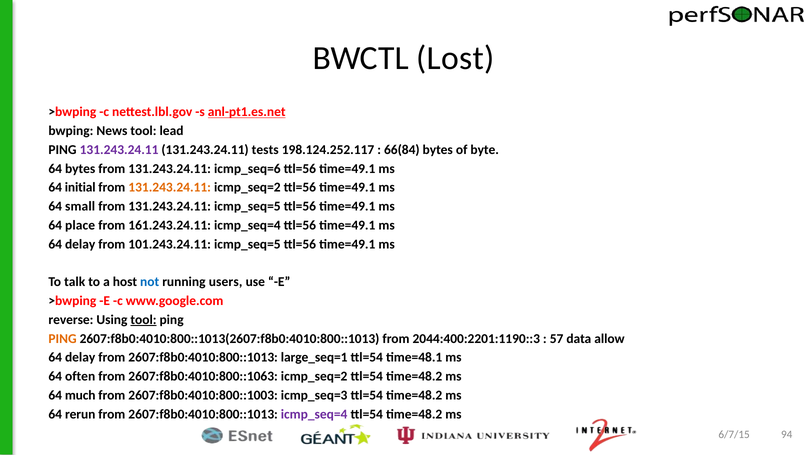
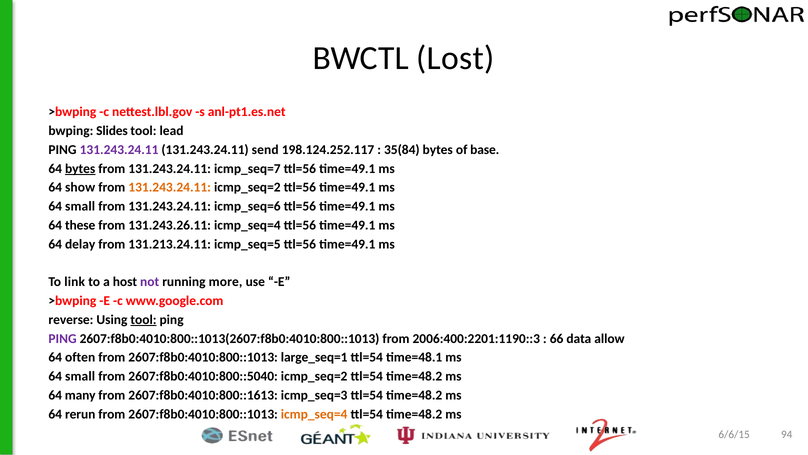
anl-pt1.es.net underline: present -> none
News: News -> Slides
tests: tests -> send
66(84: 66(84 -> 35(84
byte: byte -> base
bytes at (80, 168) underline: none -> present
icmp_seq=6: icmp_seq=6 -> icmp_seq=7
initial: initial -> show
131.243.24.11 icmp_seq=5: icmp_seq=5 -> icmp_seq=6
place: place -> these
161.243.24.11: 161.243.24.11 -> 131.243.26.11
101.243.24.11: 101.243.24.11 -> 131.213.24.11
talk: talk -> link
not colour: blue -> purple
users: users -> more
PING at (63, 338) colour: orange -> purple
2044:400:2201:1190::3: 2044:400:2201:1190::3 -> 2006:400:2201:1190::3
57: 57 -> 66
delay at (80, 357): delay -> often
often at (80, 376): often -> small
2607:f8b0:4010:800::1063: 2607:f8b0:4010:800::1063 -> 2607:f8b0:4010:800::5040
much: much -> many
2607:f8b0:4010:800::1003: 2607:f8b0:4010:800::1003 -> 2607:f8b0:4010:800::1613
icmp_seq=4 at (314, 414) colour: purple -> orange
6/7/15: 6/7/15 -> 6/6/15
